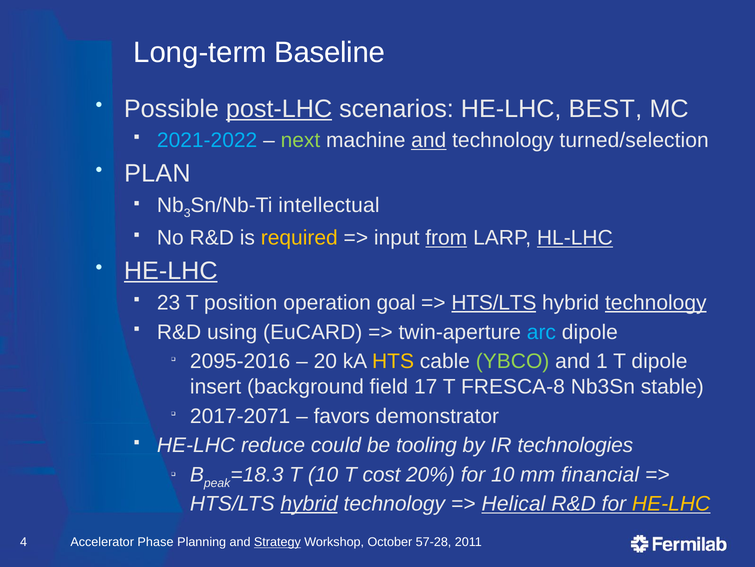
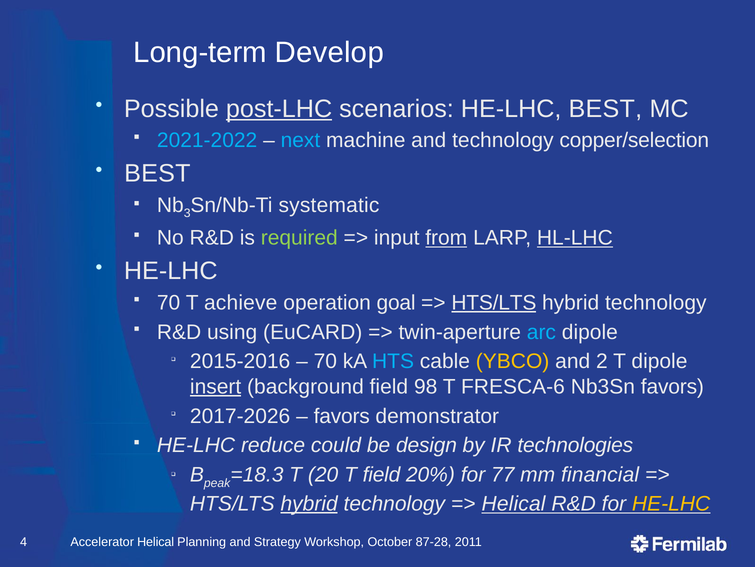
Baseline: Baseline -> Develop
next colour: light green -> light blue
and at (429, 140) underline: present -> none
turned/selection: turned/selection -> copper/selection
PLAN at (157, 173): PLAN -> BEST
intellectual: intellectual -> systematic
required colour: yellow -> light green
HE-LHC at (171, 271) underline: present -> none
23 at (169, 302): 23 -> 70
position: position -> achieve
technology at (656, 302) underline: present -> none
2095-2016: 2095-2016 -> 2015-2016
20 at (325, 361): 20 -> 70
HTS colour: yellow -> light blue
YBCO colour: light green -> yellow
1: 1 -> 2
insert underline: none -> present
17: 17 -> 98
FRESCA-8: FRESCA-8 -> FRESCA-6
Nb3Sn stable: stable -> favors
2017-2071: 2017-2071 -> 2017-2026
tooling: tooling -> design
T 10: 10 -> 20
T cost: cost -> field
for 10: 10 -> 77
Accelerator Phase: Phase -> Helical
Strategy underline: present -> none
57-28: 57-28 -> 87-28
